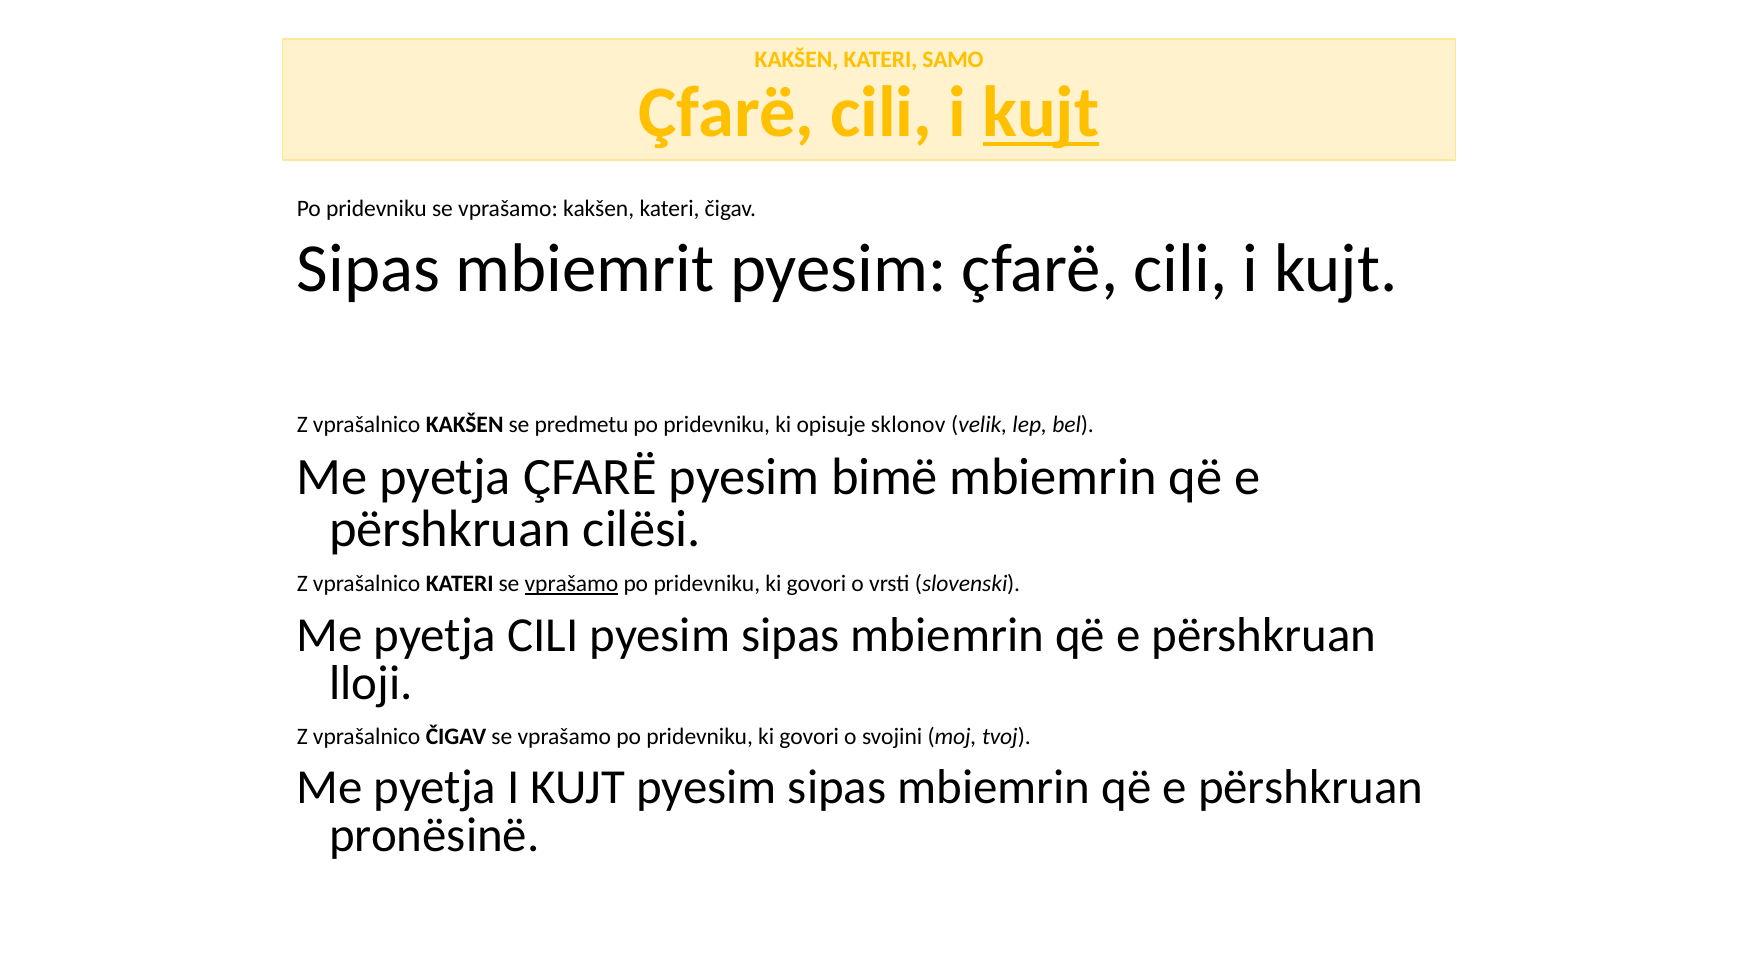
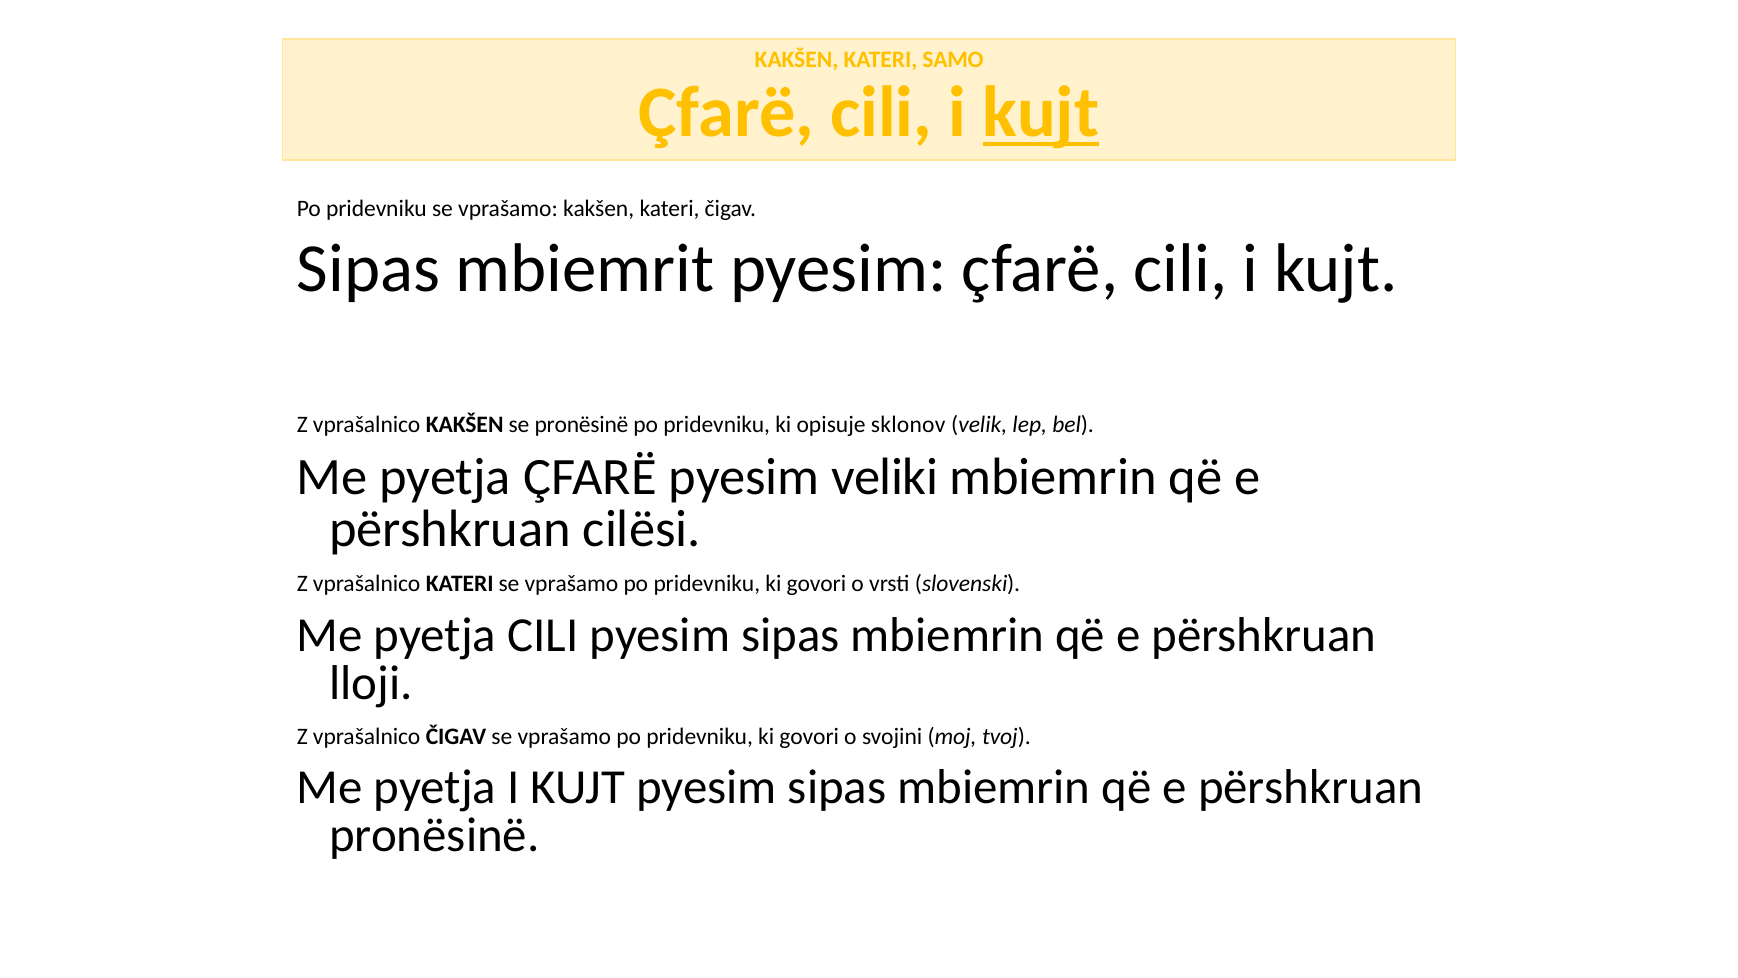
se predmetu: predmetu -> pronësinë
bimë: bimë -> veliki
vprašamo at (571, 584) underline: present -> none
